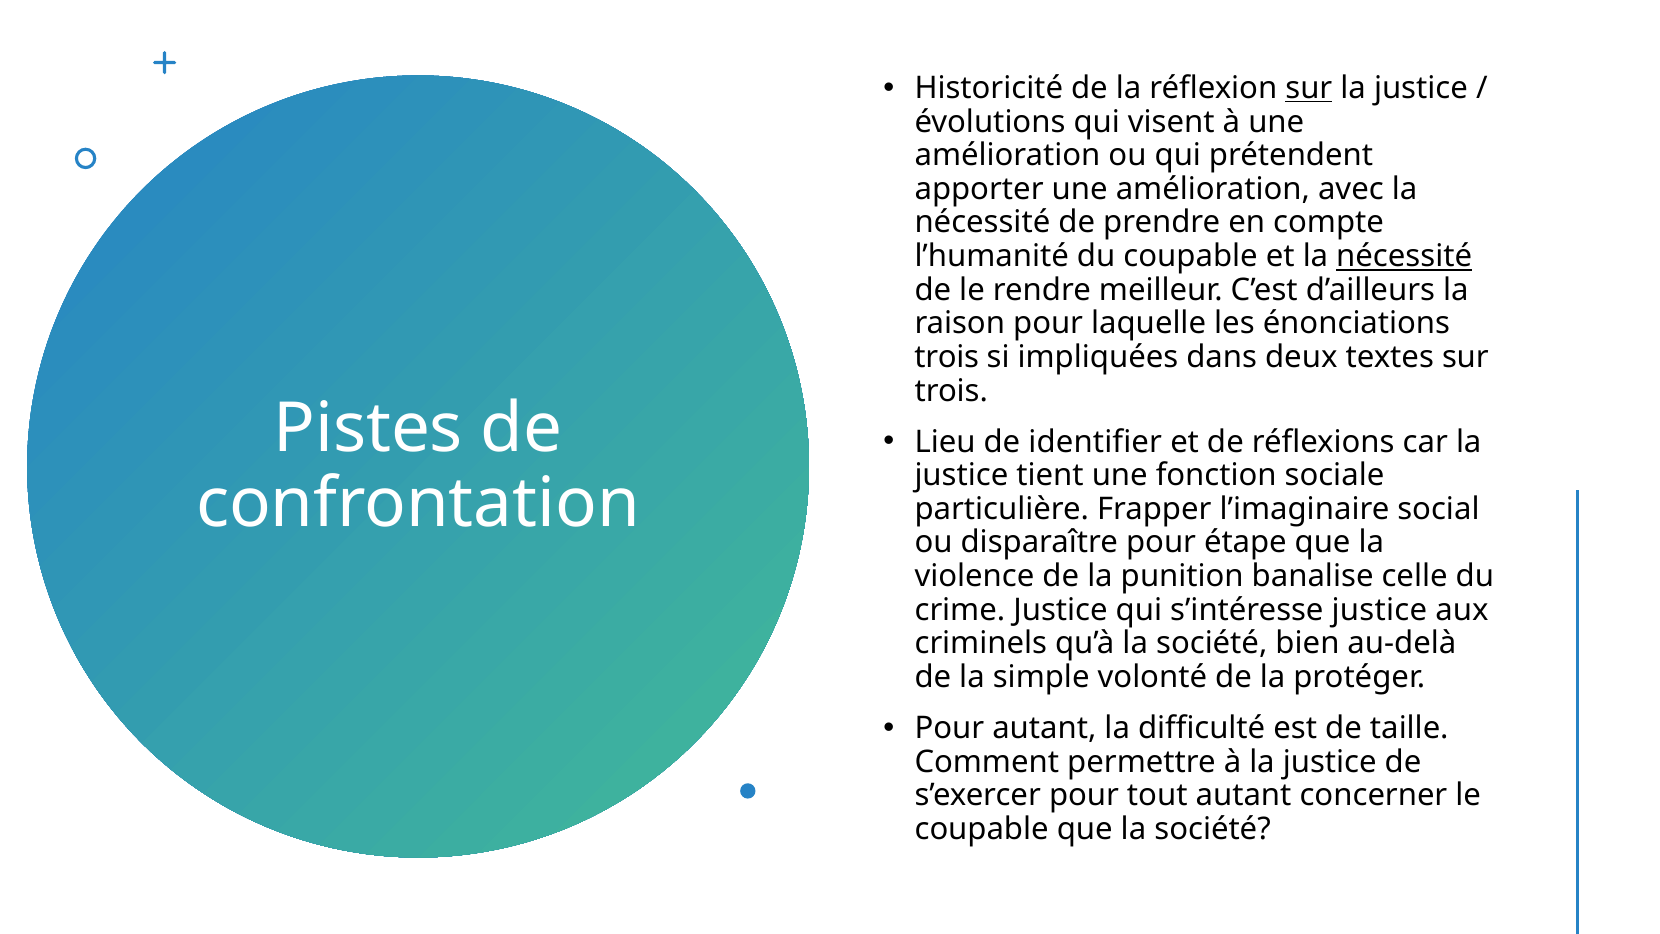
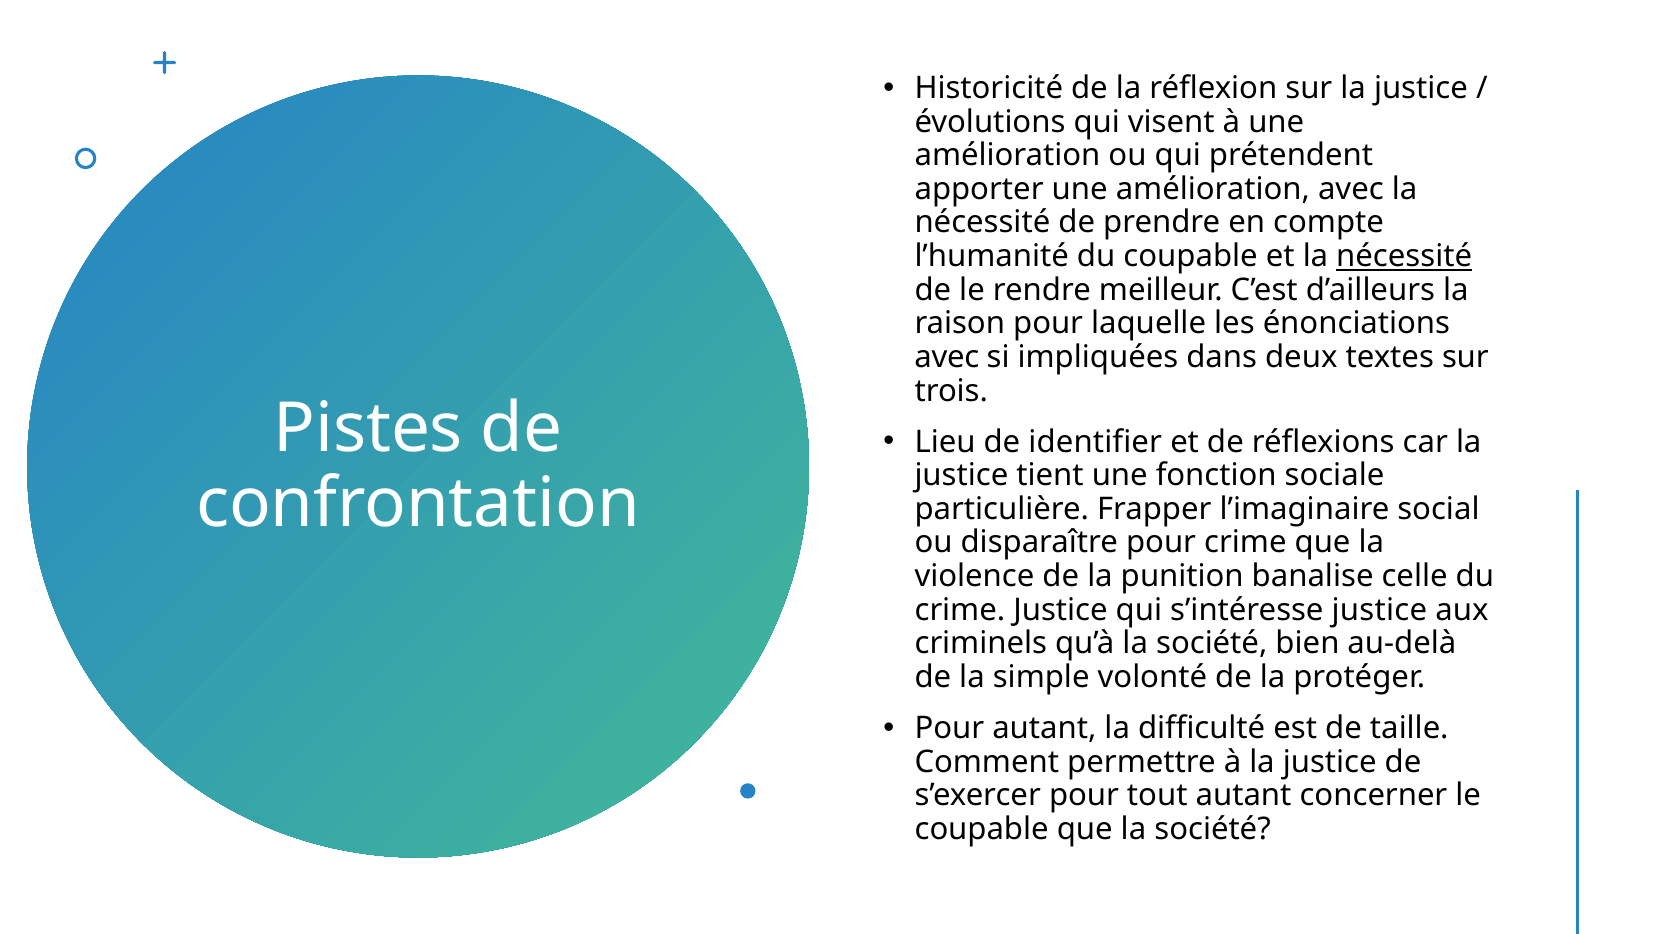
sur at (1309, 88) underline: present -> none
trois at (947, 357): trois -> avec
pour étape: étape -> crime
